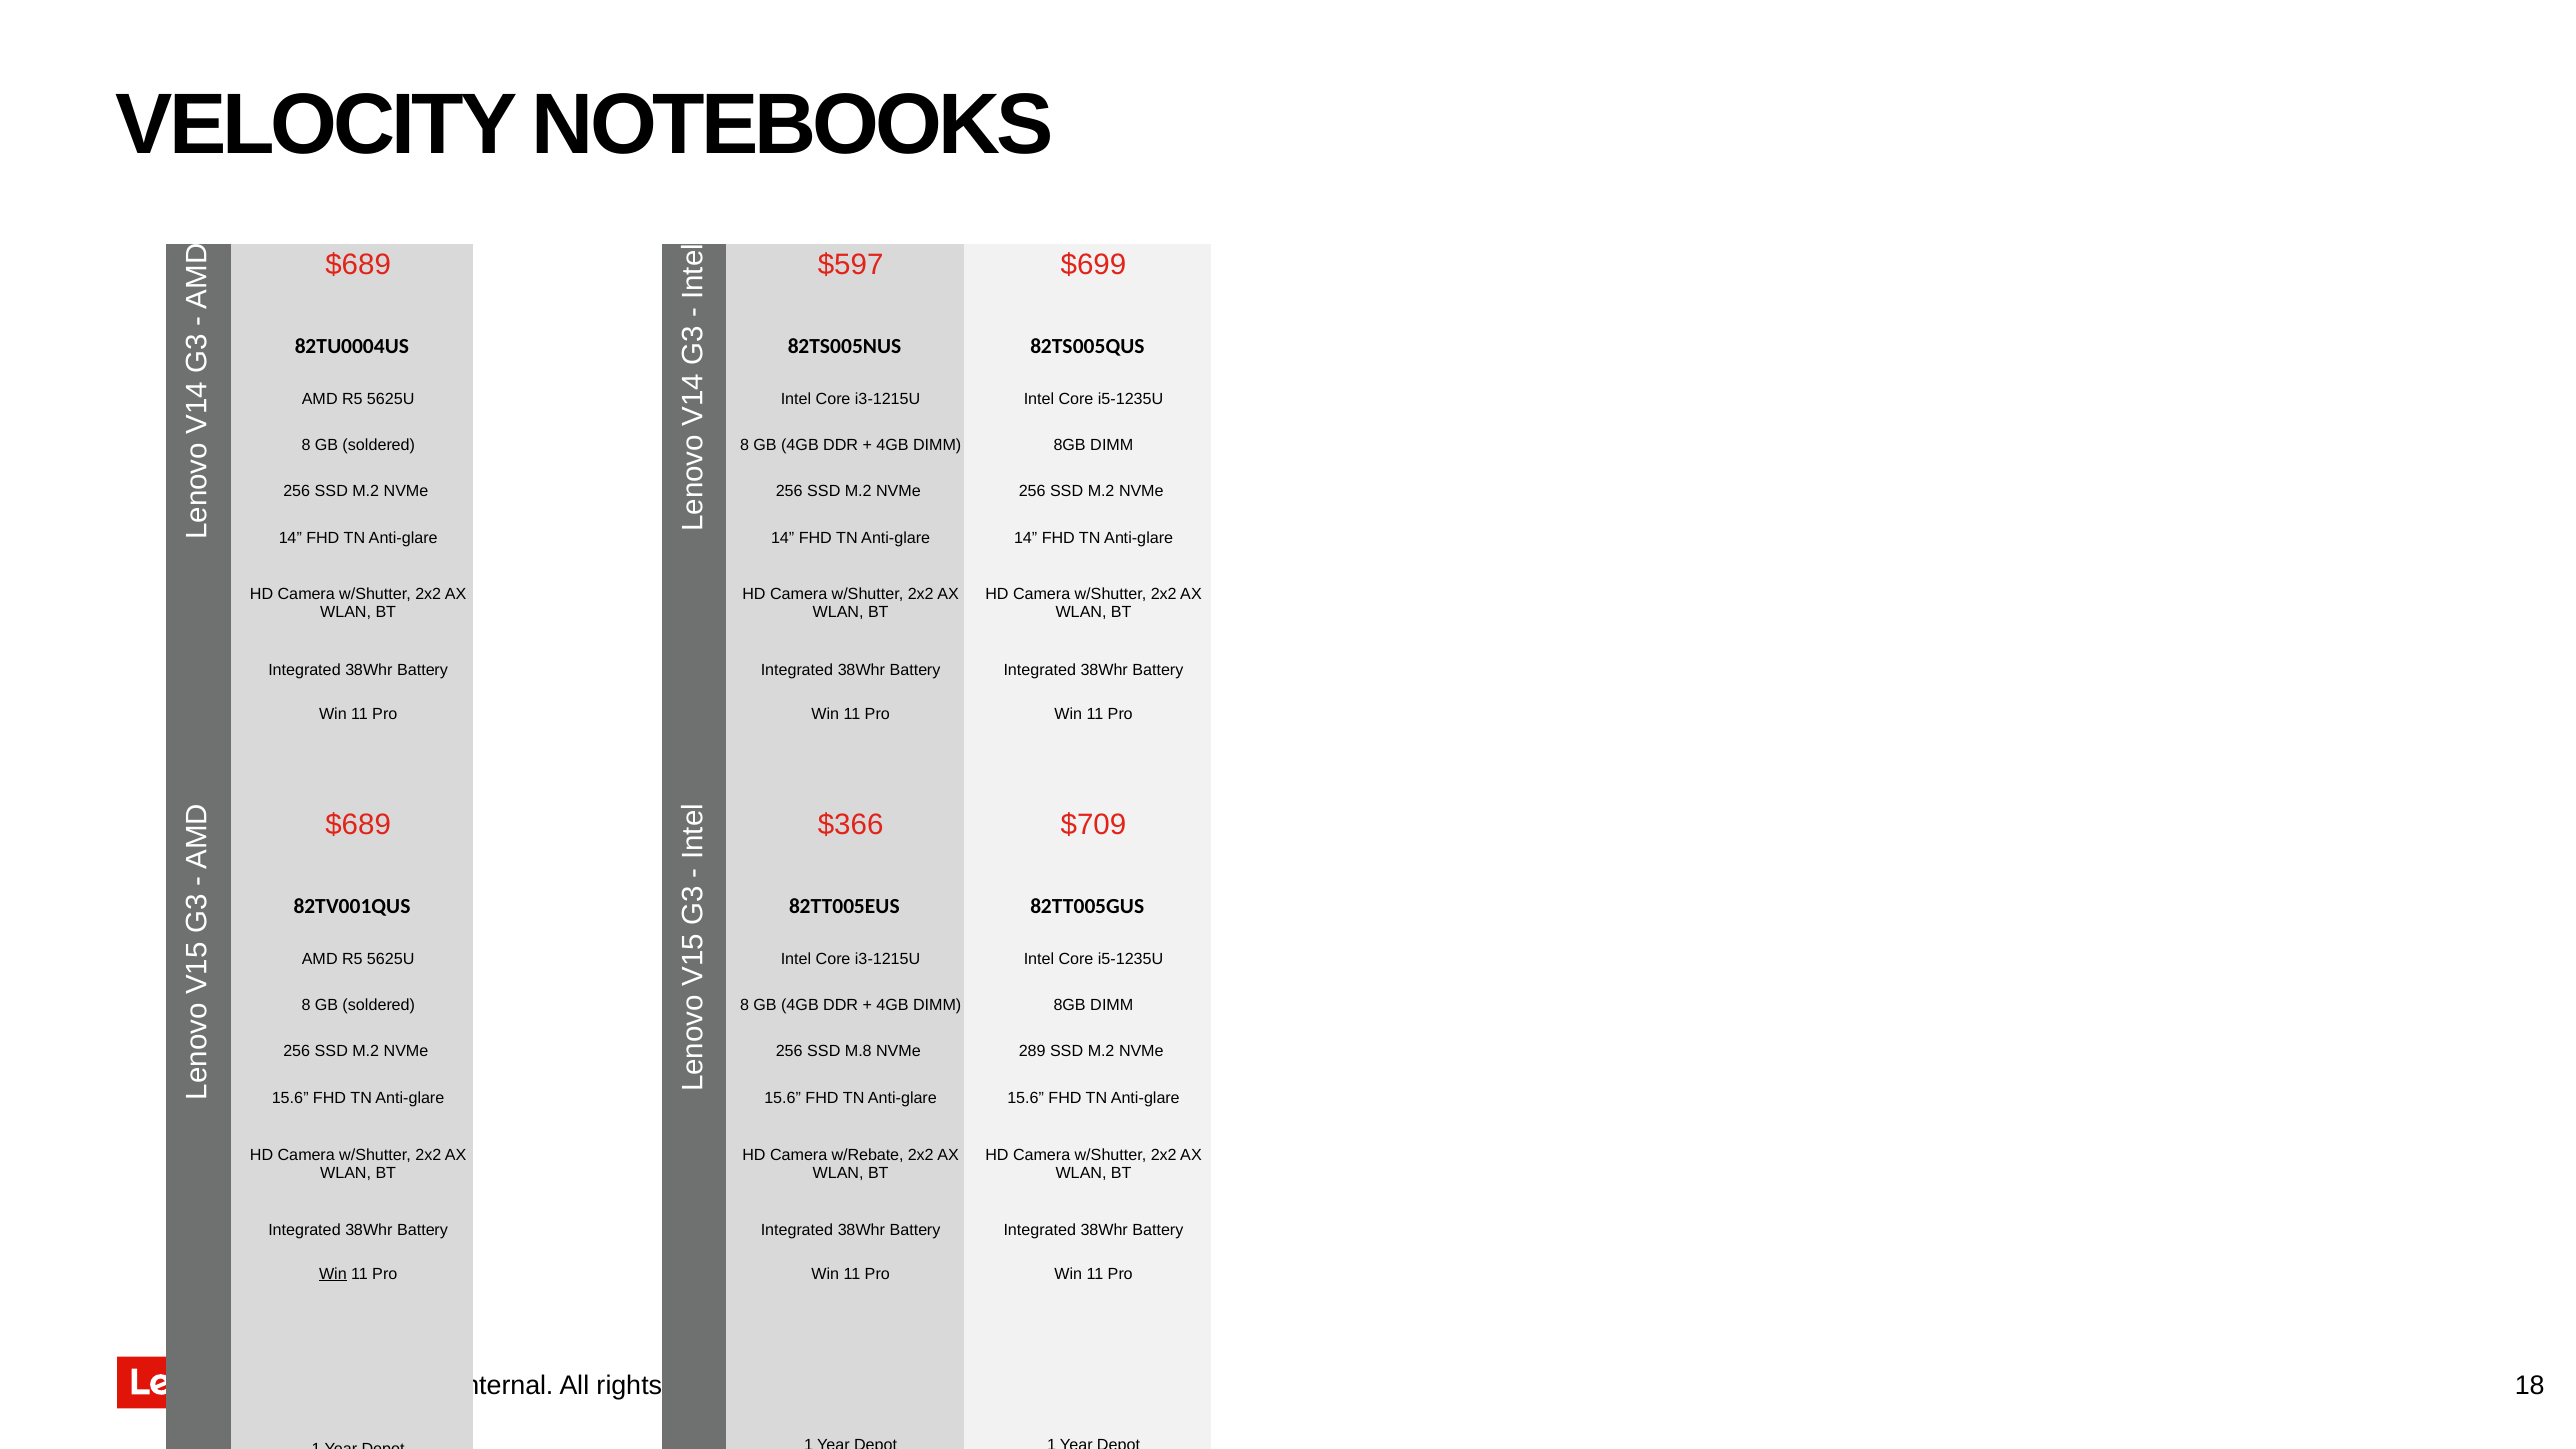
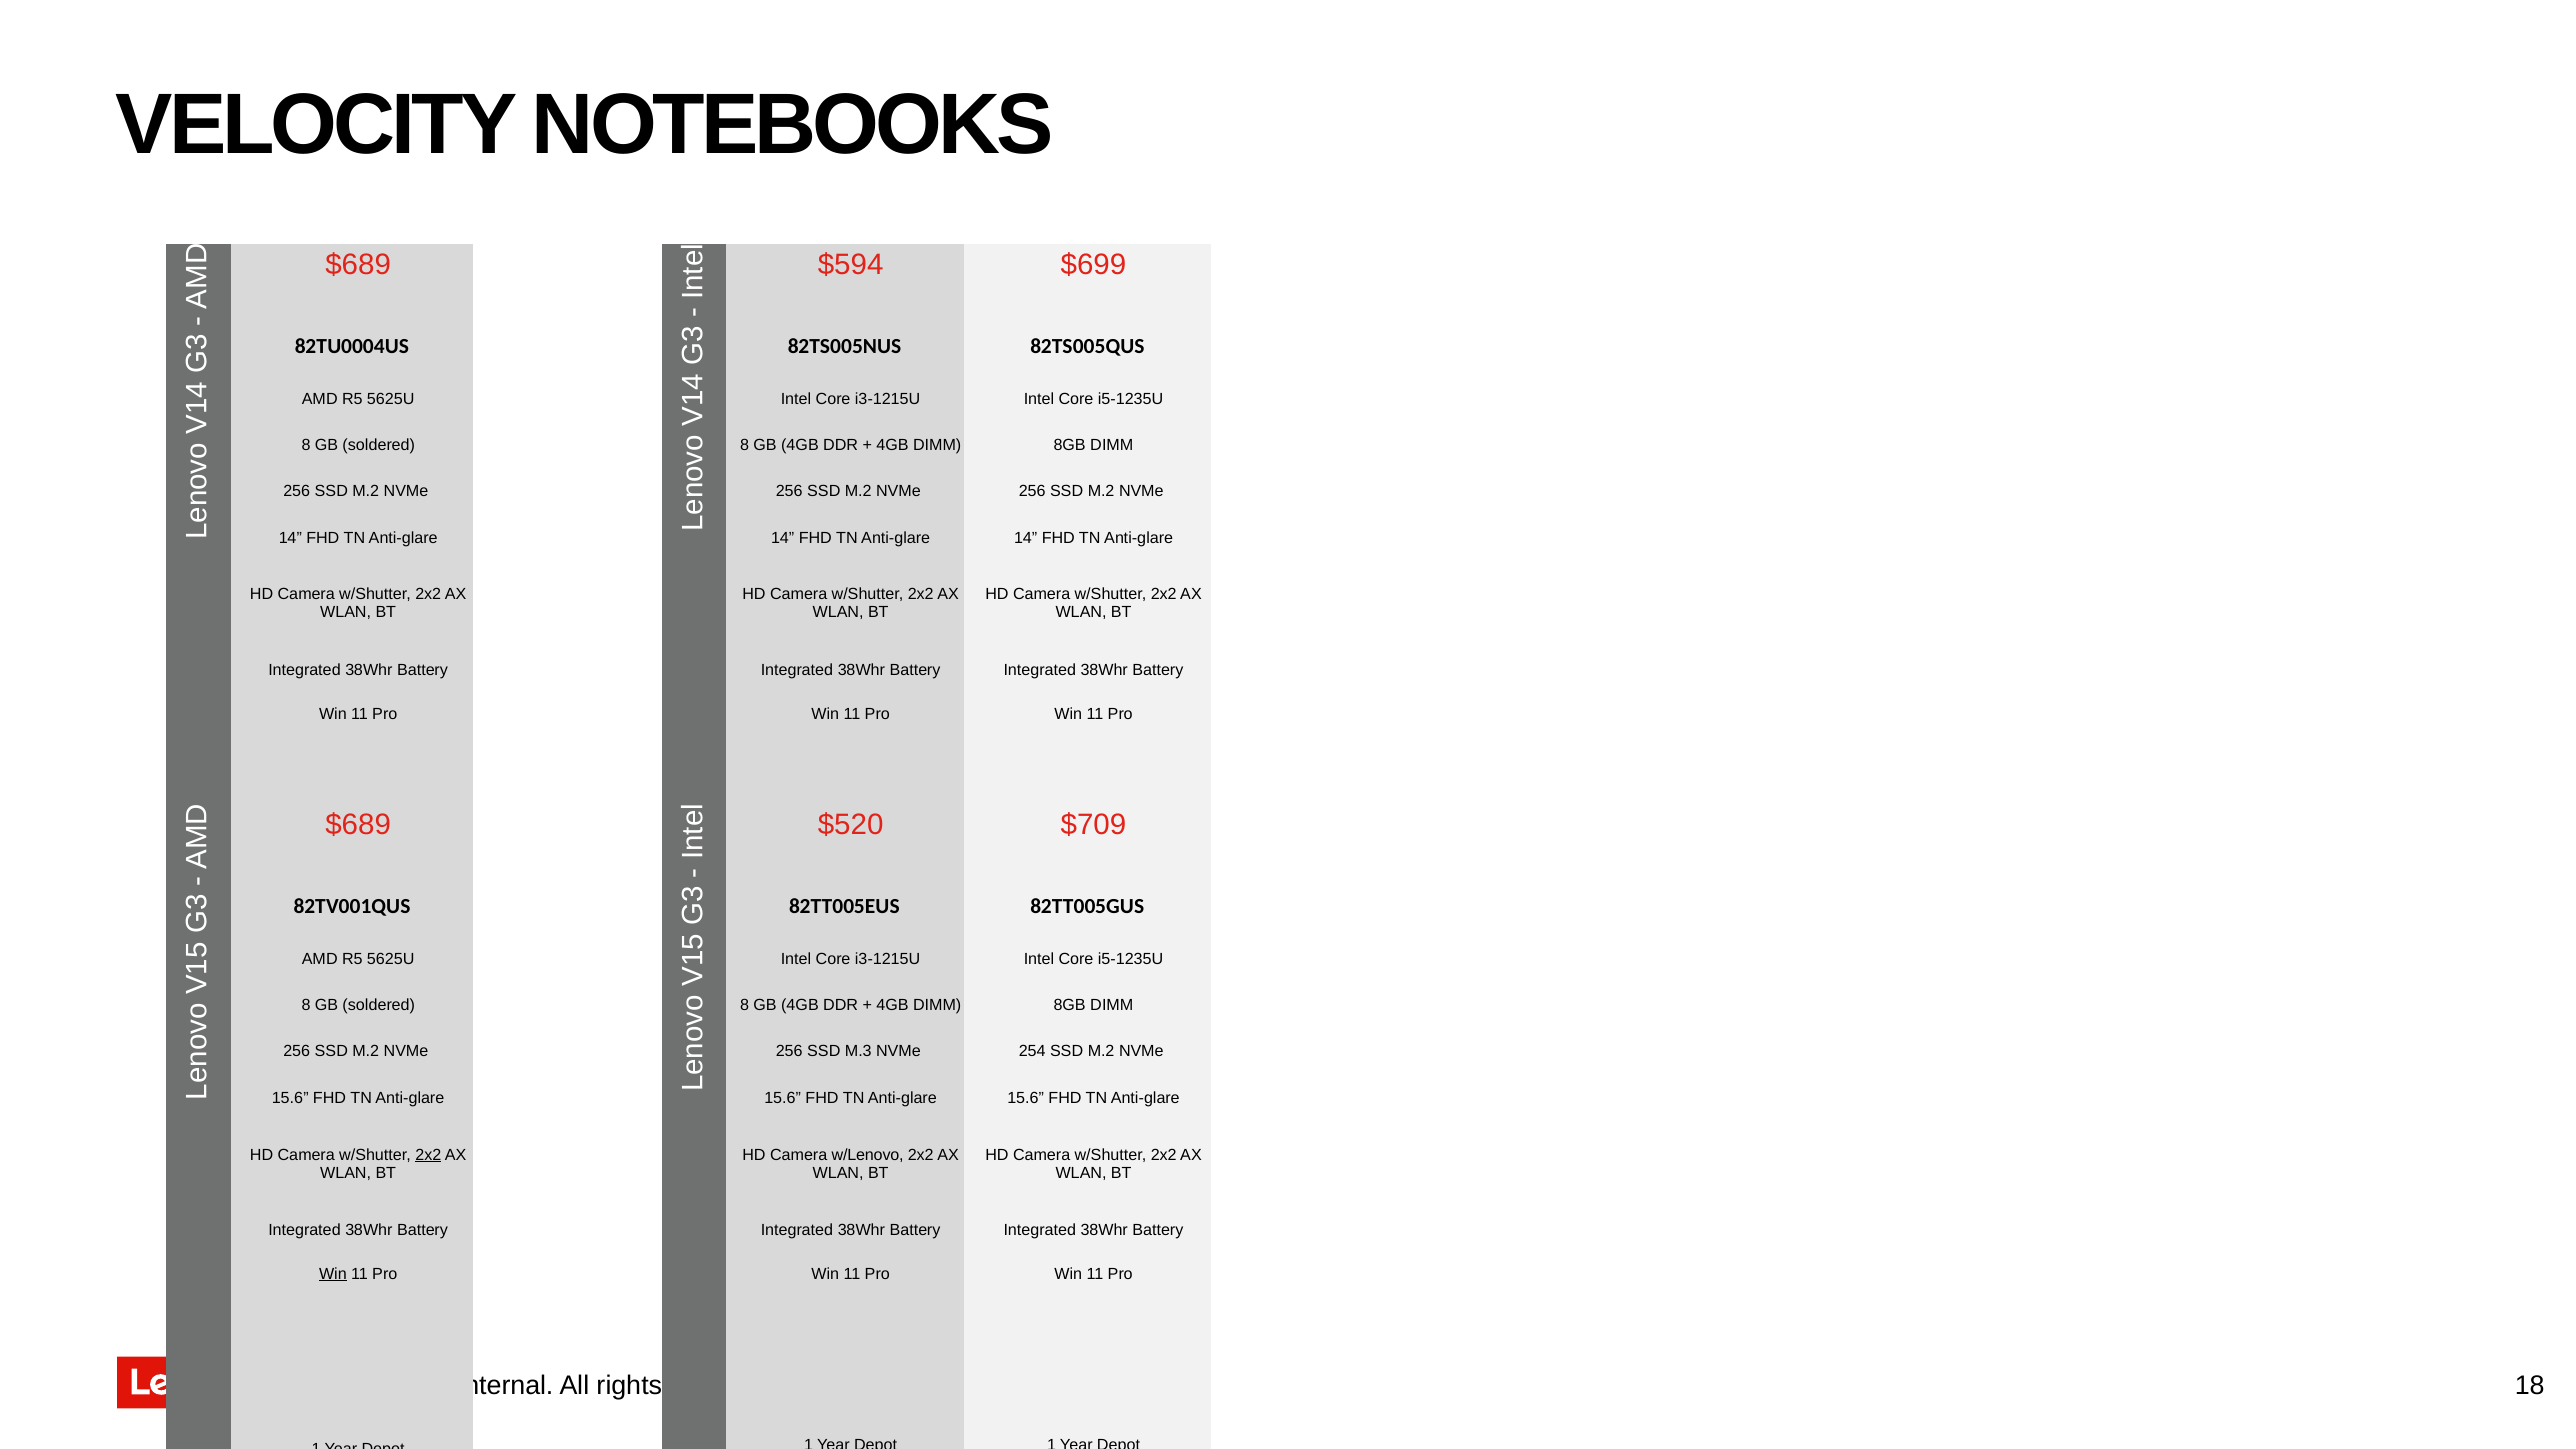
$597: $597 -> $594
$366: $366 -> $520
M.8: M.8 -> M.3
289: 289 -> 254
2x2 at (428, 1155) underline: none -> present
w/Rebate: w/Rebate -> w/Lenovo
